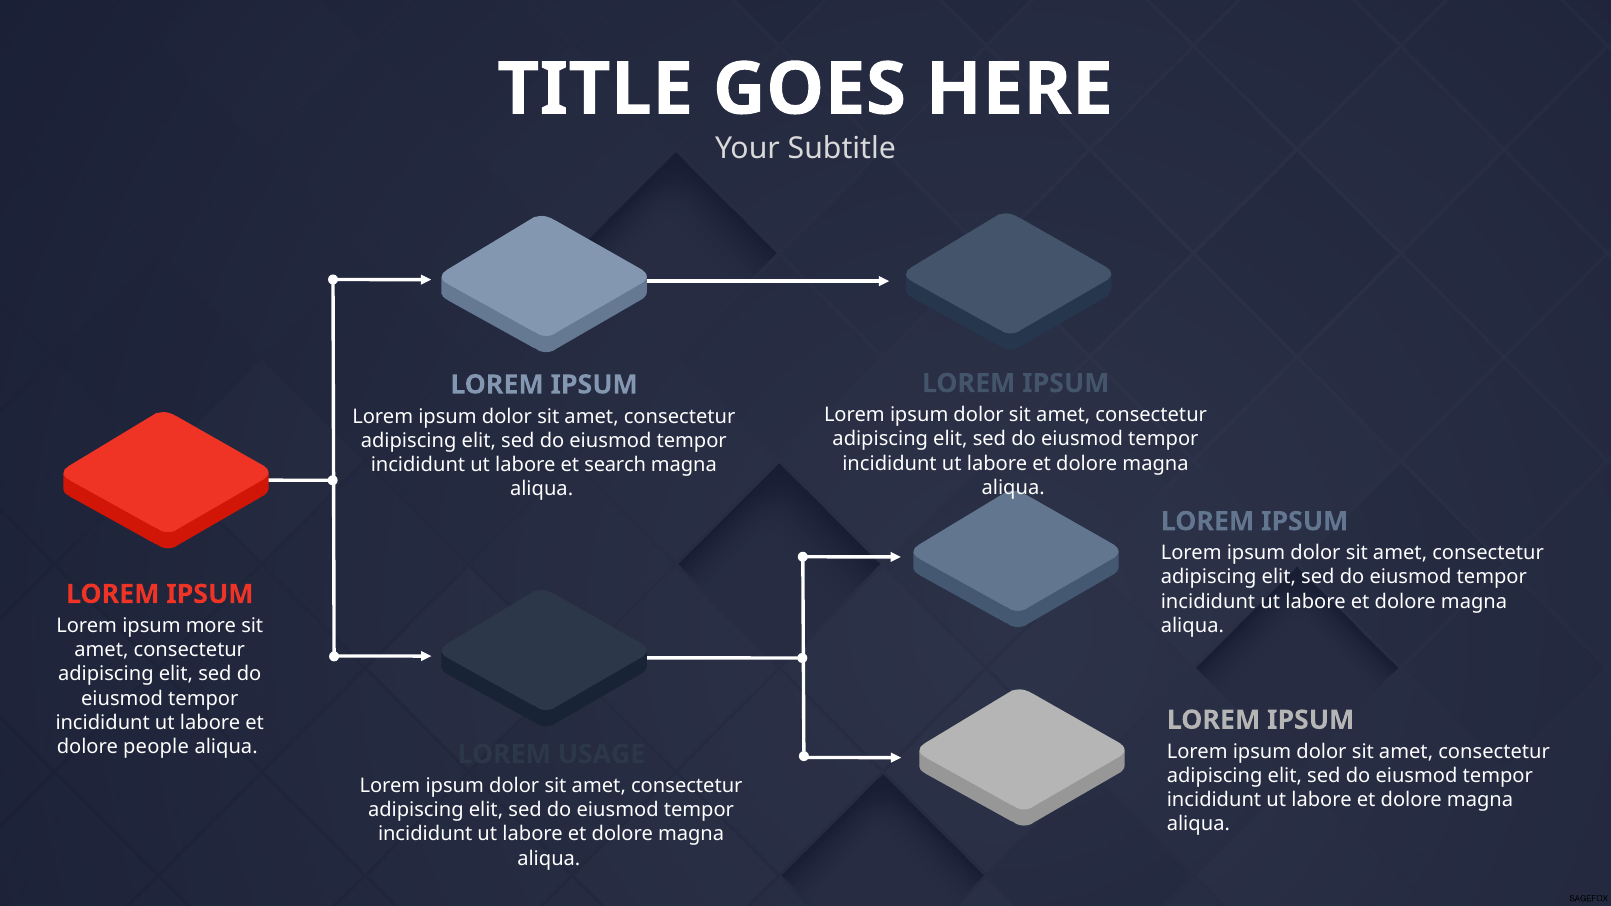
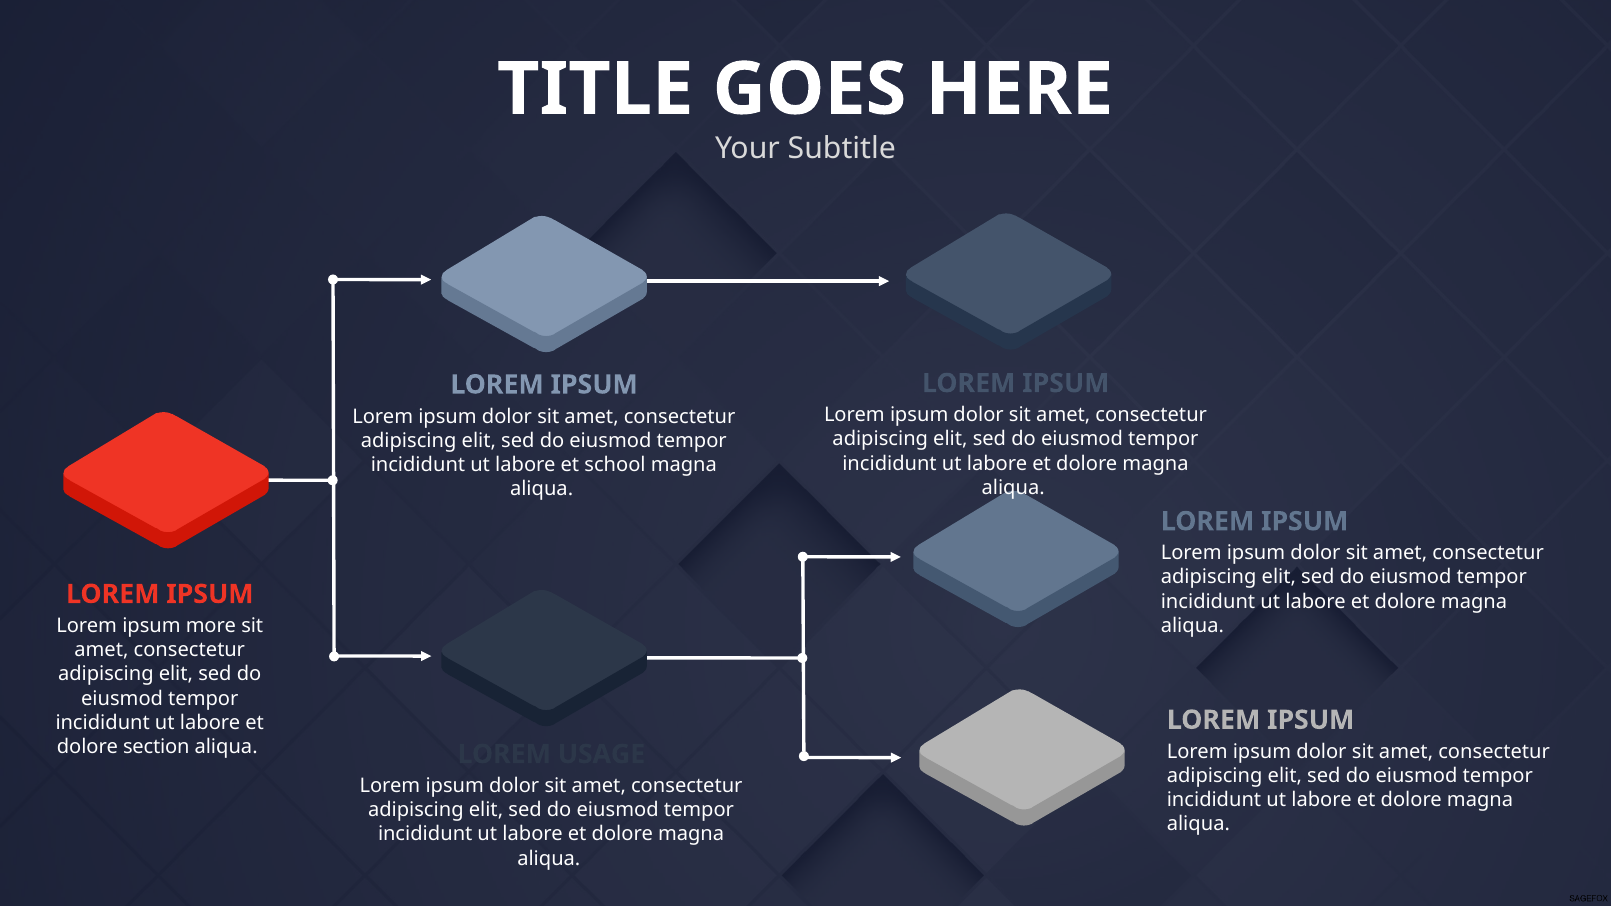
search: search -> school
people: people -> section
